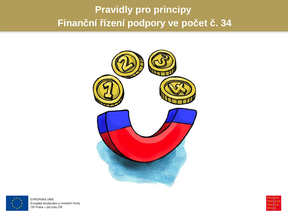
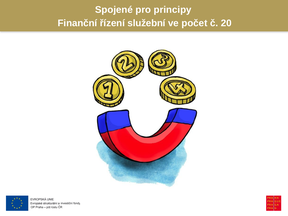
Pravidly: Pravidly -> Spojené
podpory: podpory -> služební
34: 34 -> 20
